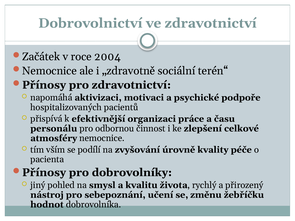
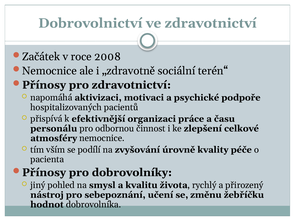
2004: 2004 -> 2008
